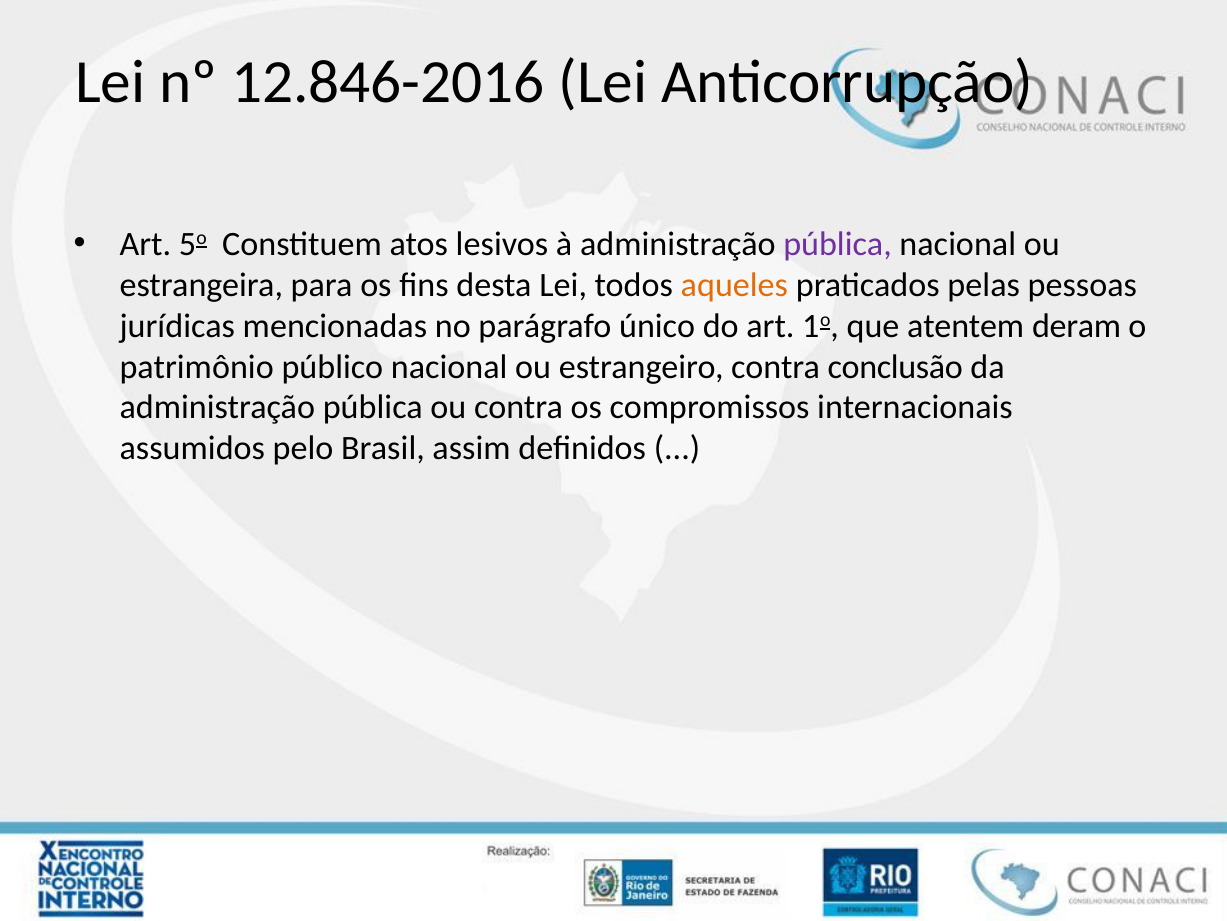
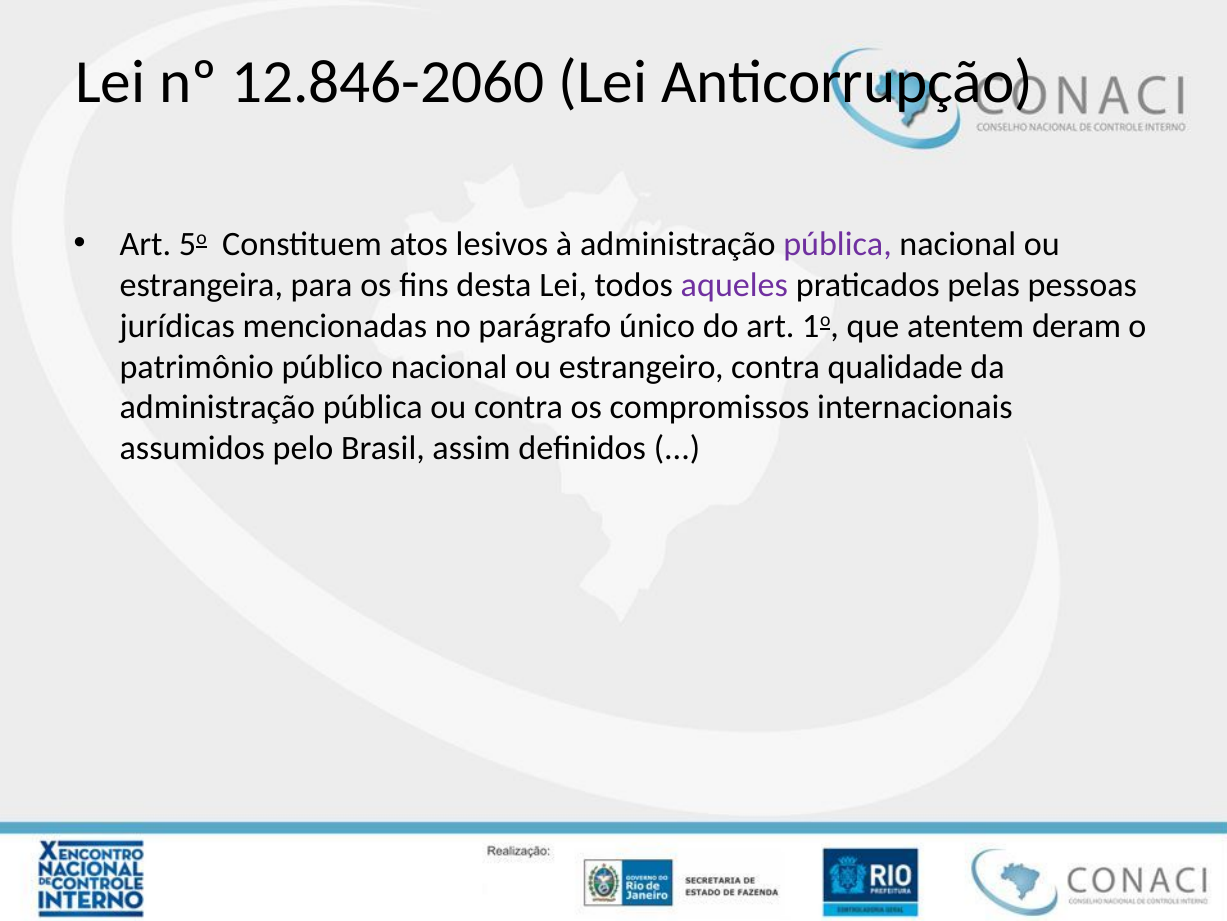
12.846-2016: 12.846-2016 -> 12.846-2060
aqueles colour: orange -> purple
conclusão: conclusão -> qualidade
